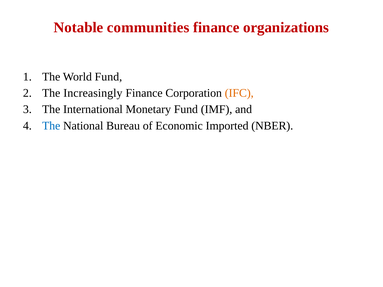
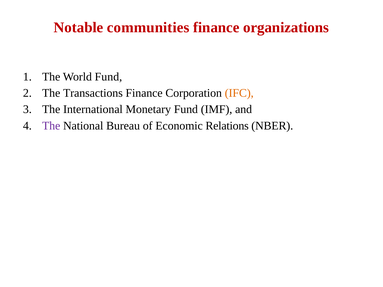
Increasingly: Increasingly -> Transactions
The at (51, 126) colour: blue -> purple
Imported: Imported -> Relations
